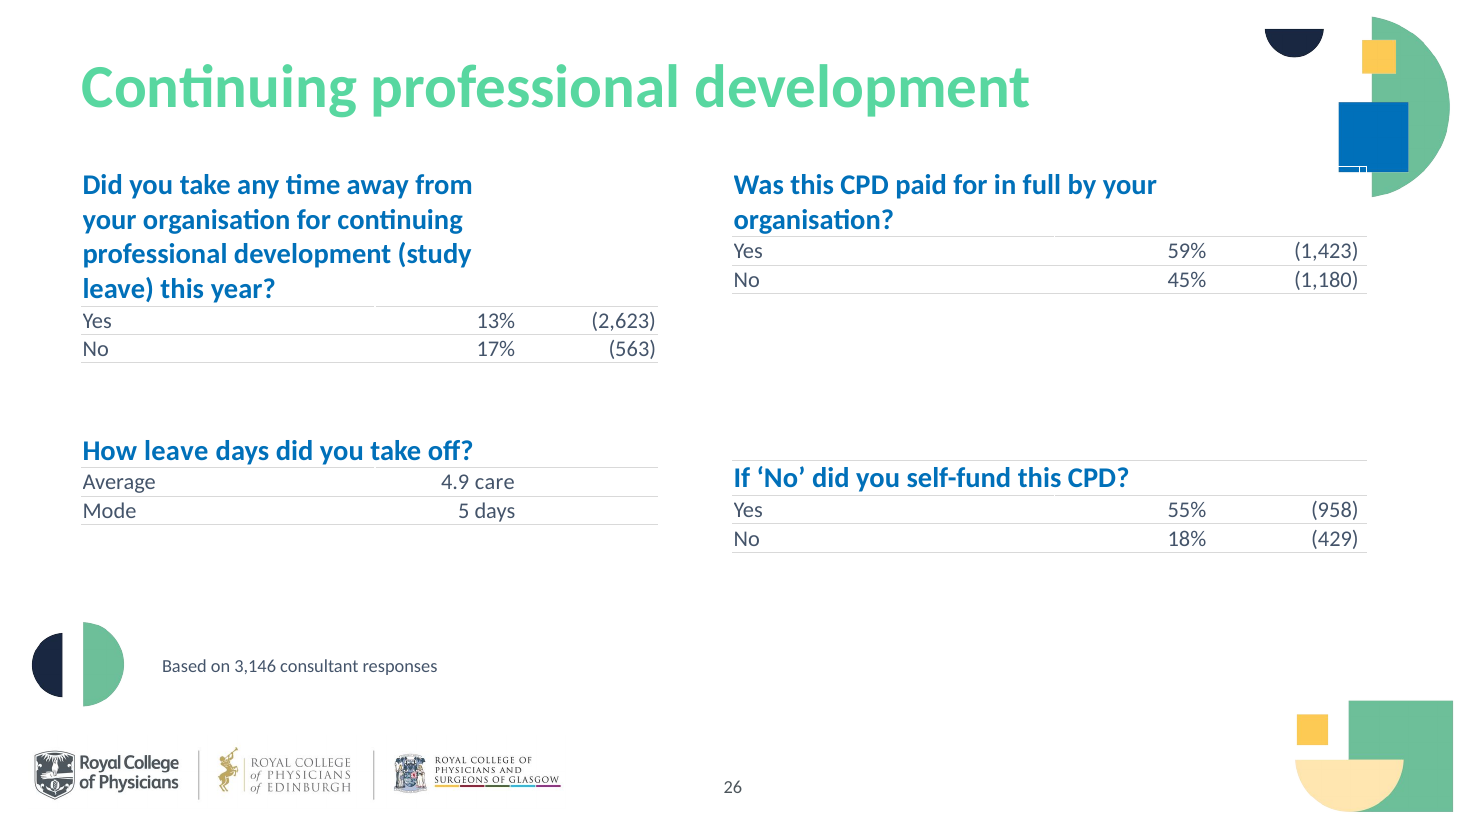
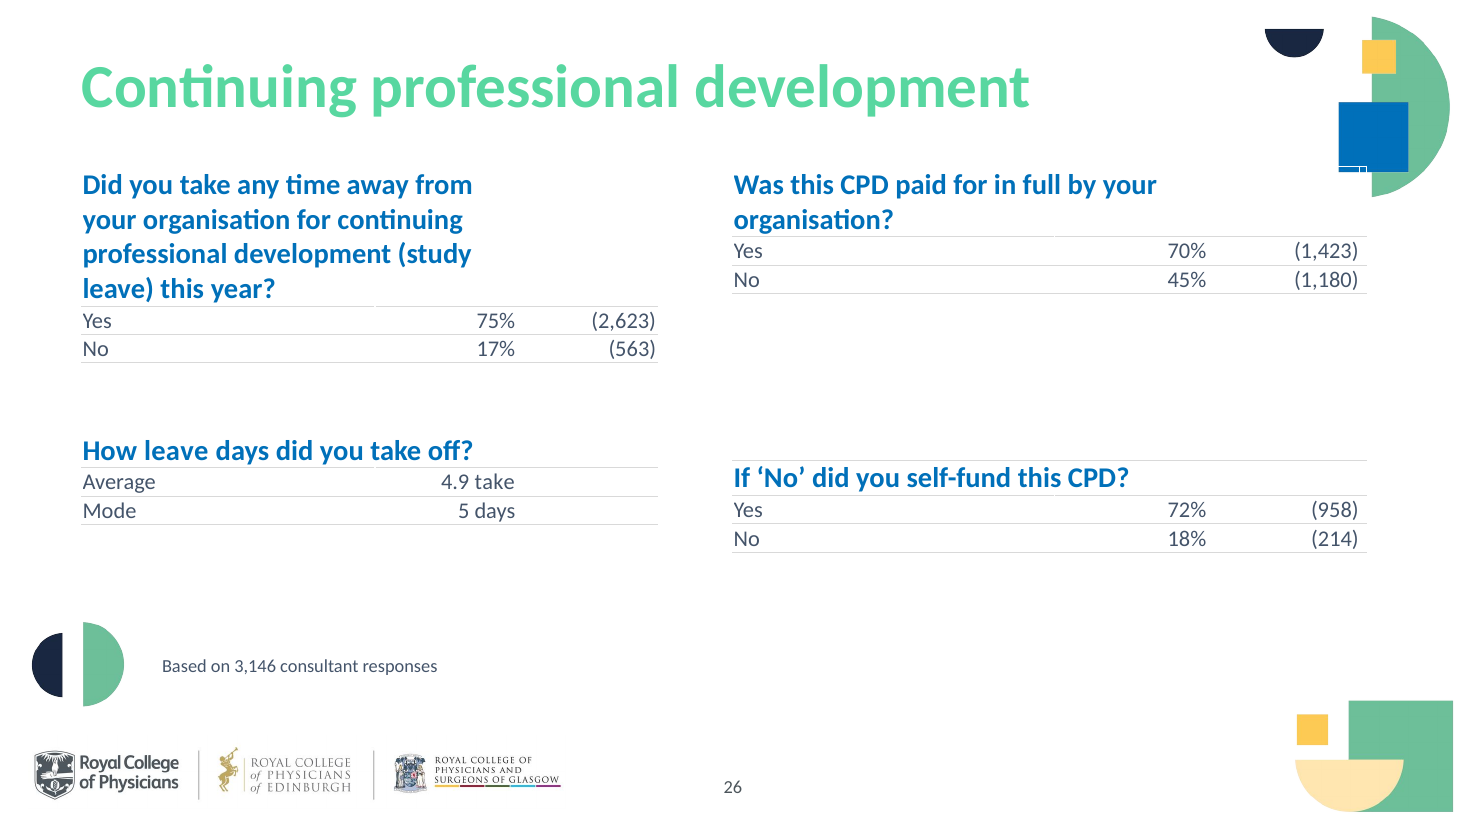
59%: 59% -> 70%
13%: 13% -> 75%
4.9 care: care -> take
55%: 55% -> 72%
429: 429 -> 214
